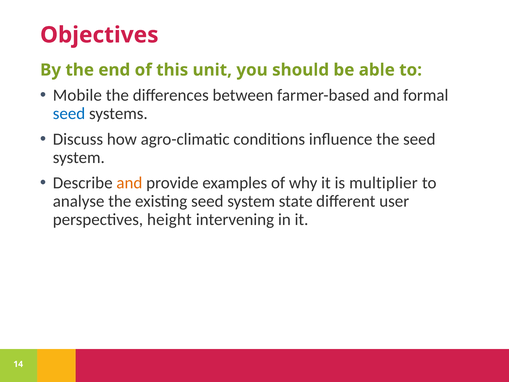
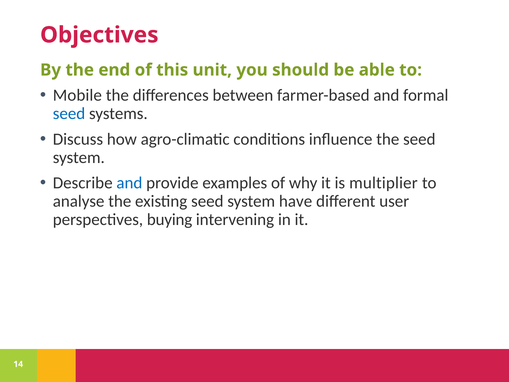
and at (129, 183) colour: orange -> blue
state: state -> have
height: height -> buying
